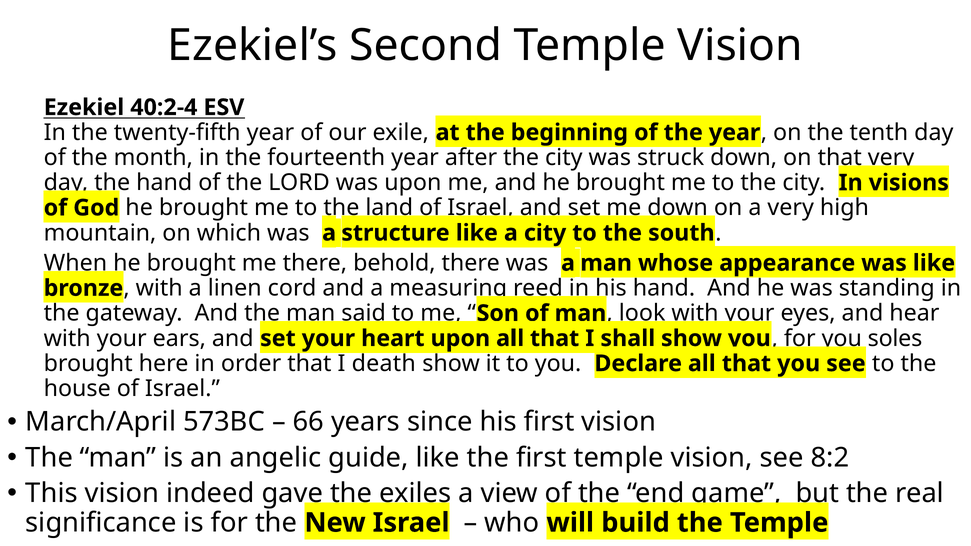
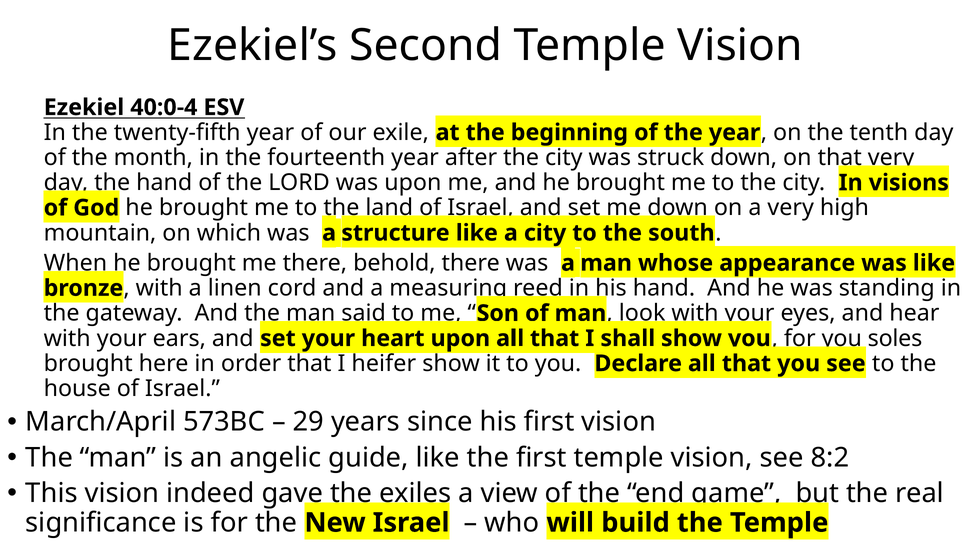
40:2-4: 40:2-4 -> 40:0-4
death: death -> heifer
66: 66 -> 29
